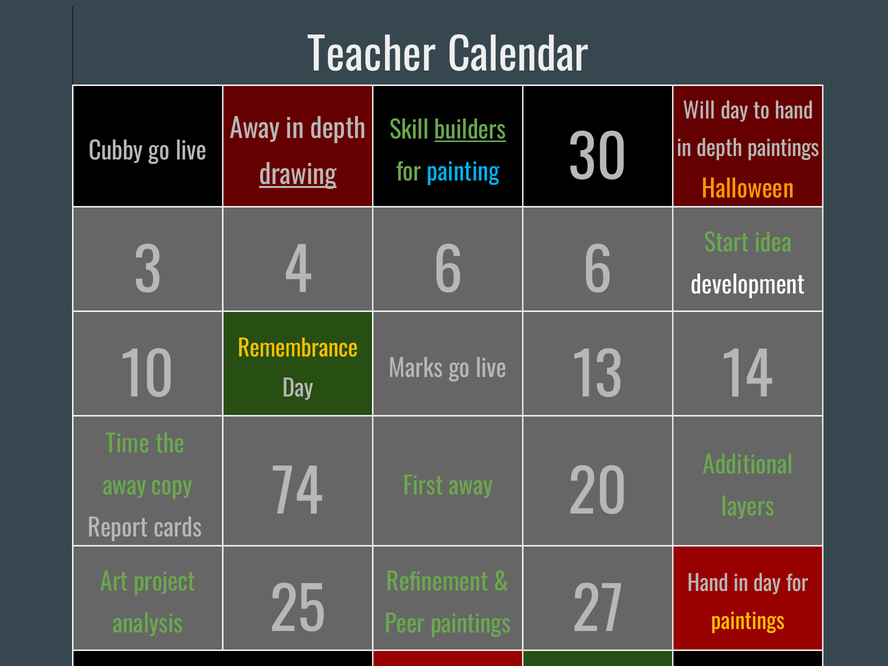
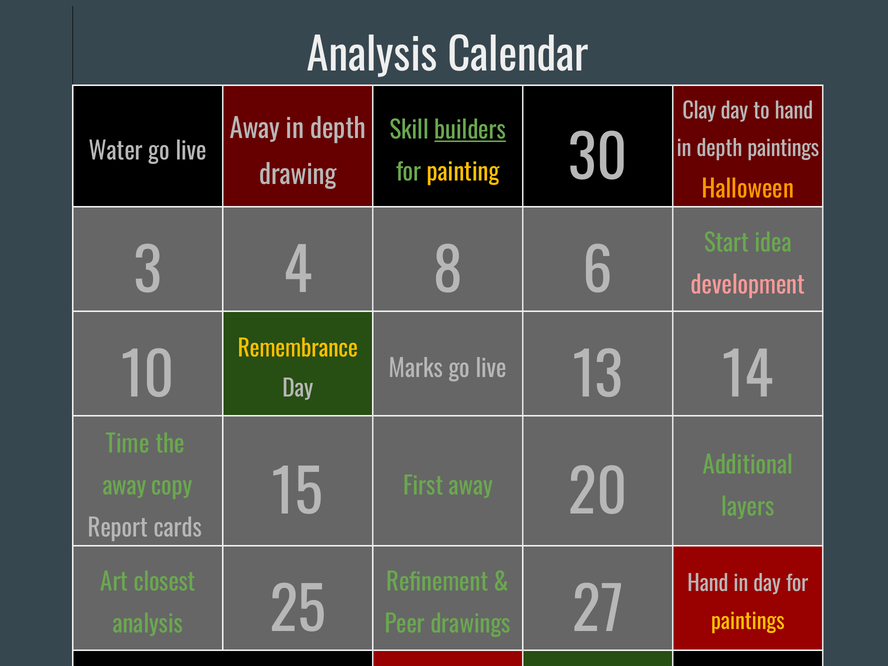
Teacher at (372, 56): Teacher -> Analysis
Will at (699, 111): Will -> Clay
Cubby: Cubby -> Water
painting colour: light blue -> yellow
drawing underline: present -> none
4 6: 6 -> 8
development colour: white -> pink
74: 74 -> 15
Art project: project -> closest
Peer paintings: paintings -> drawings
